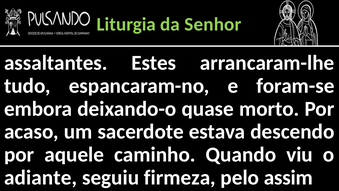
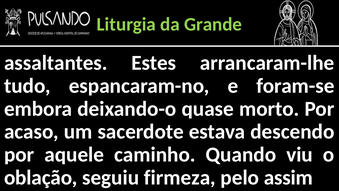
Senhor: Senhor -> Grande
adiante: adiante -> oblação
